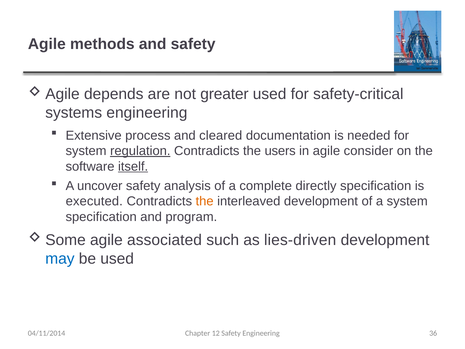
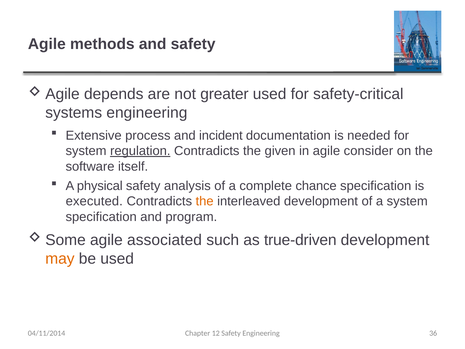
cleared: cleared -> incident
users: users -> given
itself underline: present -> none
uncover: uncover -> physical
directly: directly -> chance
lies-driven: lies-driven -> true-driven
may colour: blue -> orange
